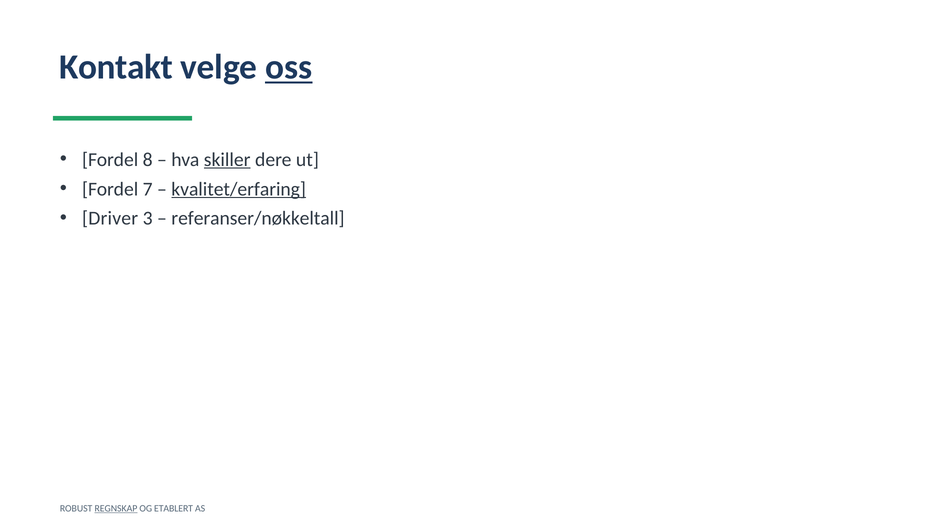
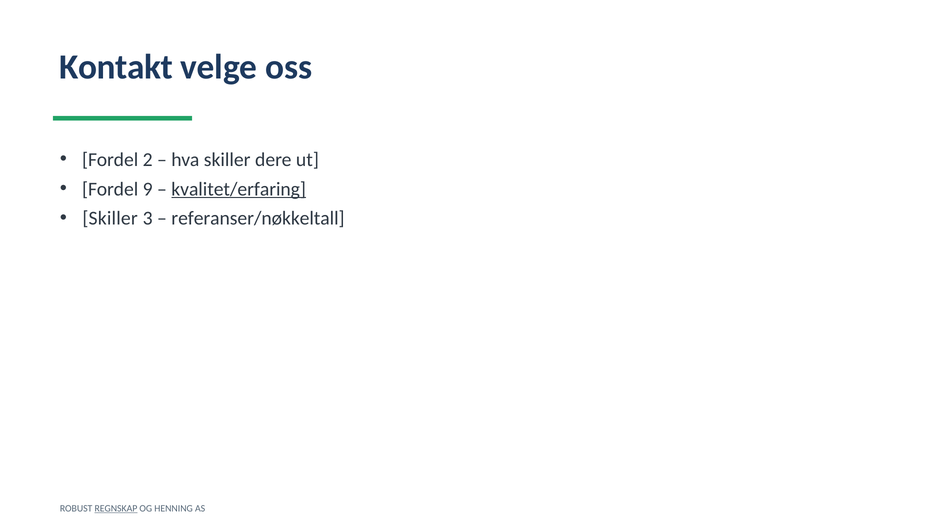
oss underline: present -> none
8: 8 -> 2
skiller at (227, 160) underline: present -> none
7: 7 -> 9
Driver at (110, 218): Driver -> Skiller
ETABLERT: ETABLERT -> HENNING
